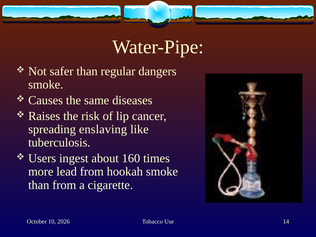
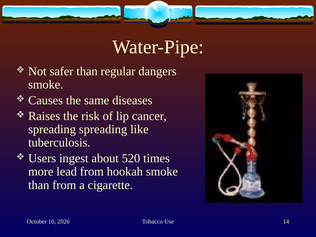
spreading enslaving: enslaving -> spreading
160: 160 -> 520
